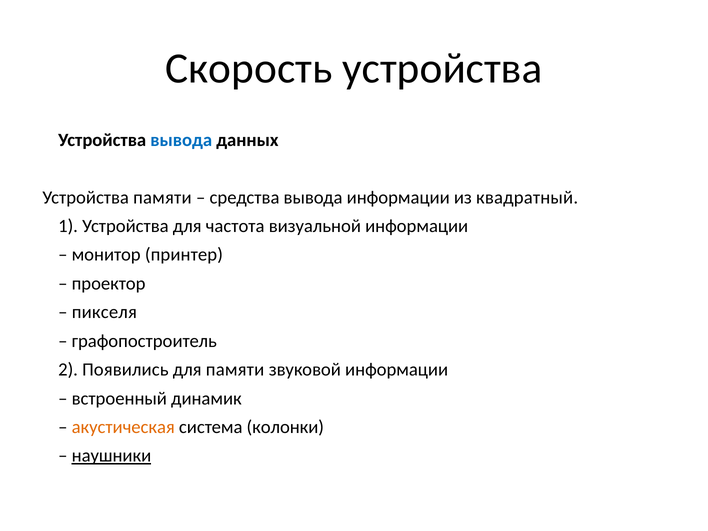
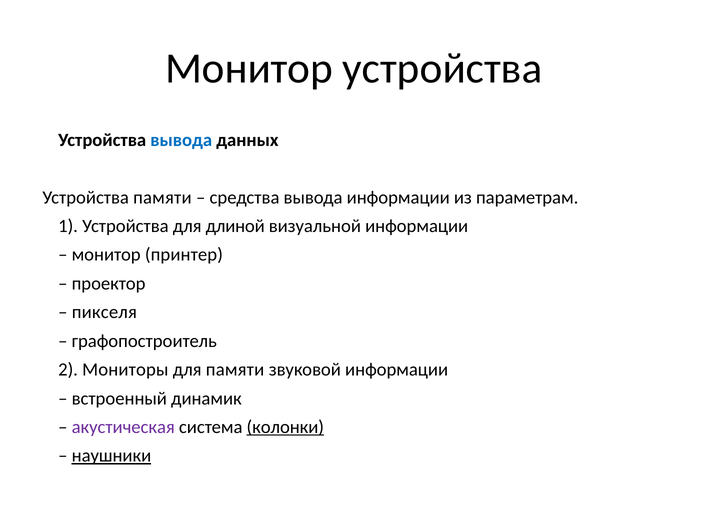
Скорость at (249, 69): Скорость -> Монитор
квадратный: квадратный -> параметрам
частота: частота -> длиной
Появились: Появились -> Мониторы
акустическая colour: orange -> purple
колонки underline: none -> present
